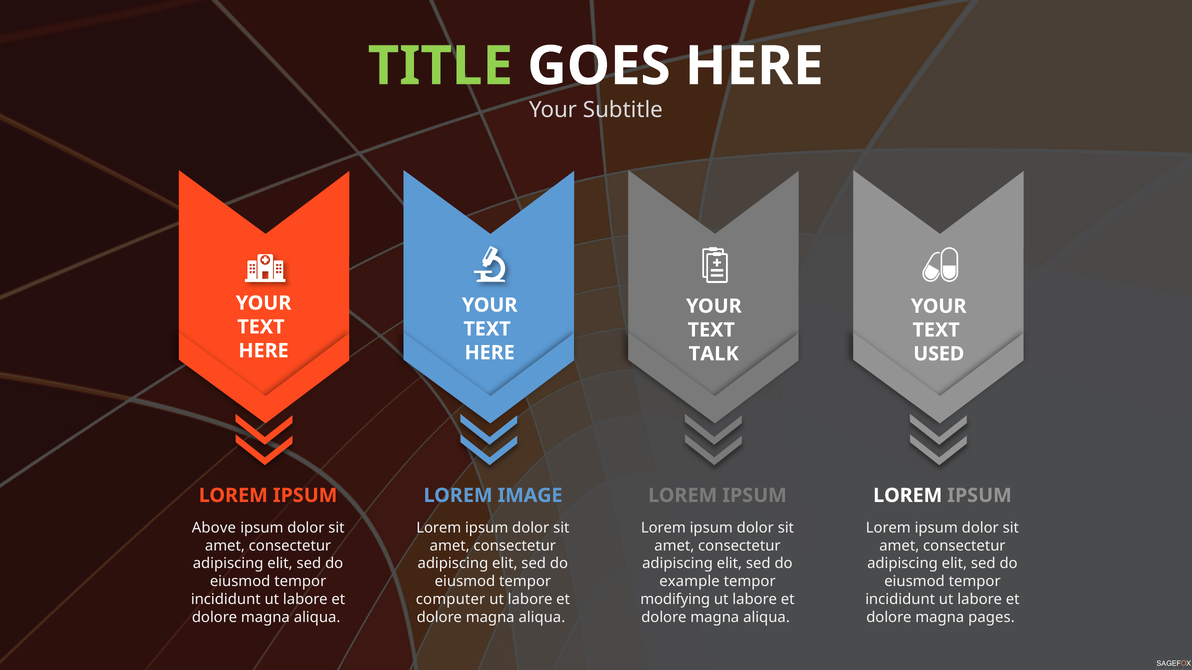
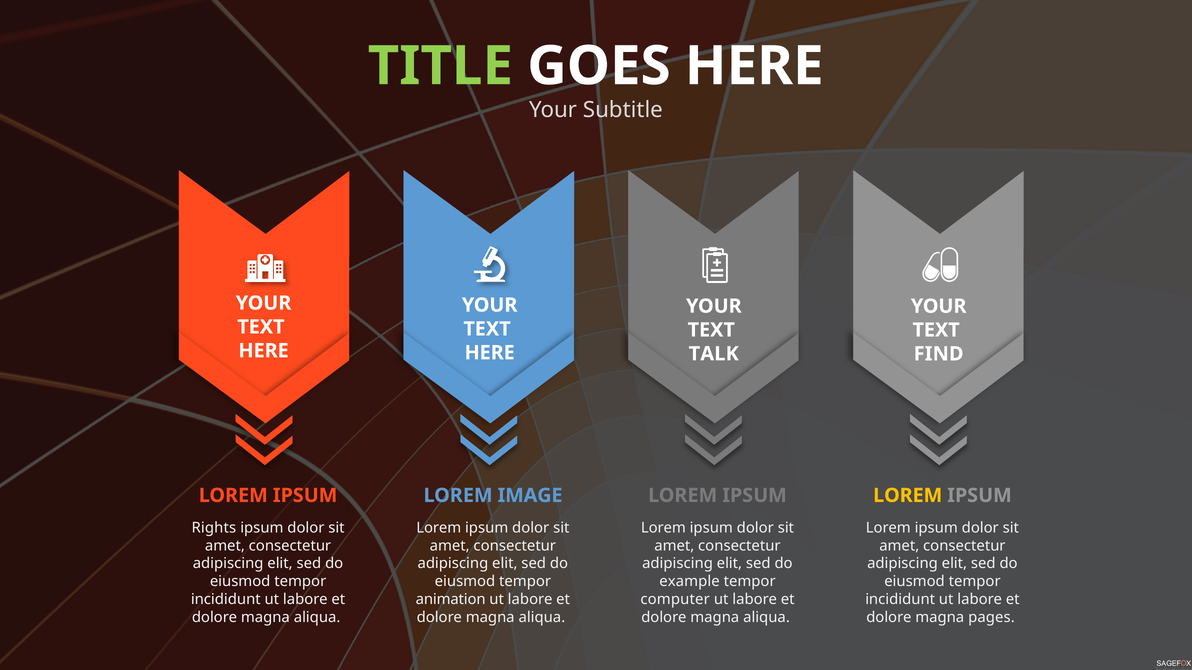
USED: USED -> FIND
LOREM at (908, 496) colour: white -> yellow
Above: Above -> Rights
computer: computer -> animation
modifying: modifying -> computer
